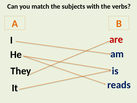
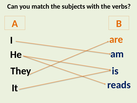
are colour: red -> orange
